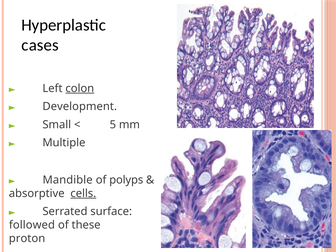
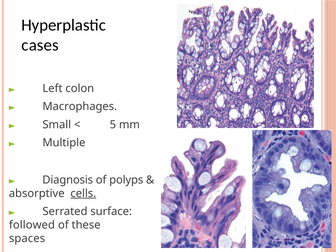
colon underline: present -> none
Development: Development -> Macrophages
Mandible: Mandible -> Diagnosis
proton: proton -> spaces
